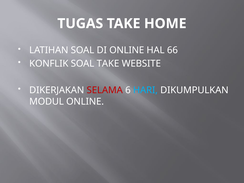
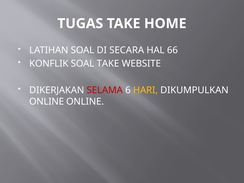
DI ONLINE: ONLINE -> SECARA
HARI colour: light blue -> yellow
MODUL at (47, 102): MODUL -> ONLINE
